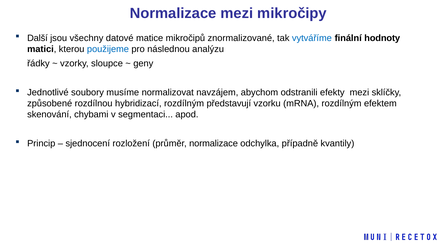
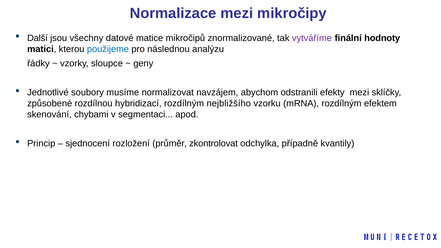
vytváříme colour: blue -> purple
představují: představují -> nejbližšího
průměr normalizace: normalizace -> zkontrolovat
